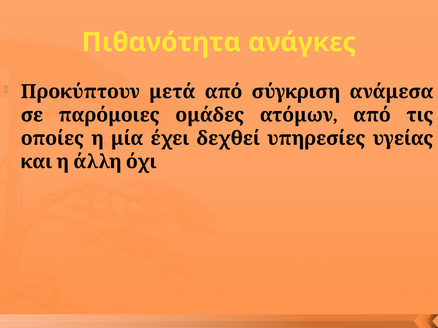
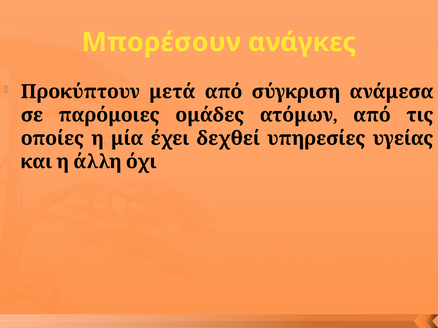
Πιθανότητα: Πιθανότητα -> Μπορέσουν
